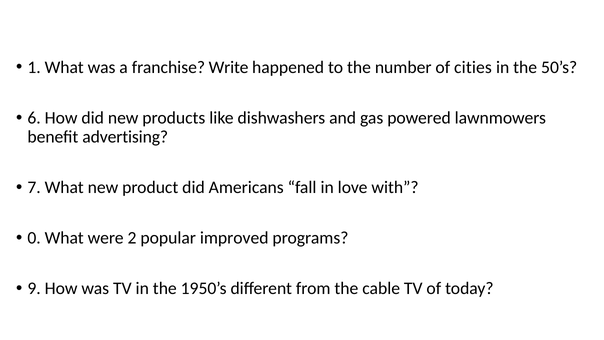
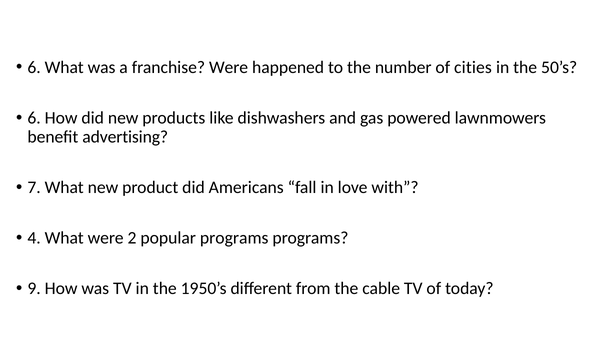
1 at (34, 67): 1 -> 6
franchise Write: Write -> Were
0: 0 -> 4
popular improved: improved -> programs
